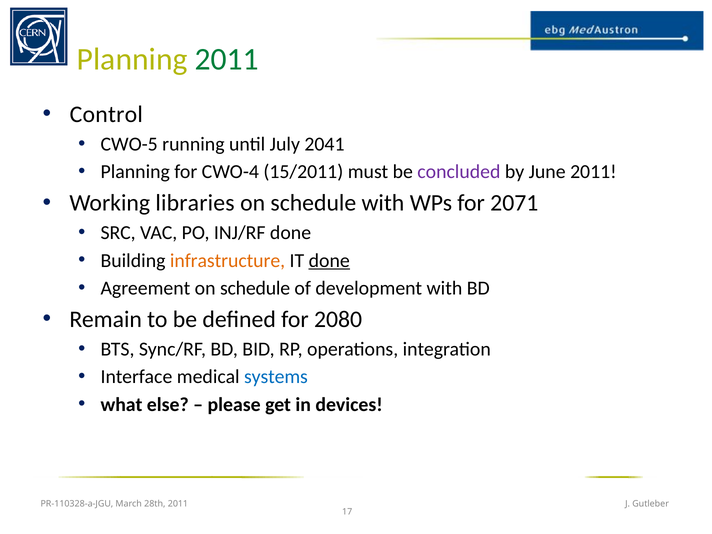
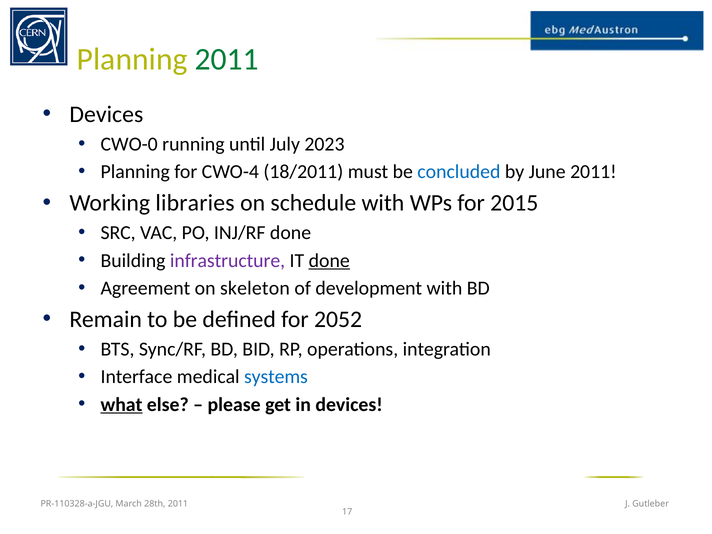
Control at (106, 114): Control -> Devices
CWO-5: CWO-5 -> CWO-0
2041: 2041 -> 2023
15/2011: 15/2011 -> 18/2011
concluded colour: purple -> blue
2071: 2071 -> 2015
infrastructure colour: orange -> purple
Agreement on schedule: schedule -> skeleton
2080: 2080 -> 2052
what underline: none -> present
